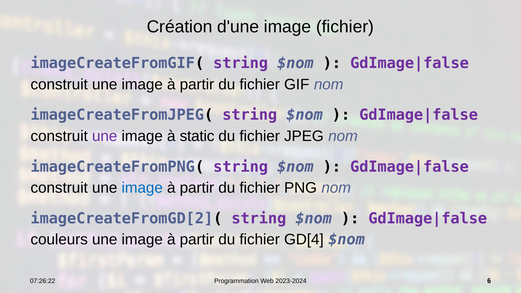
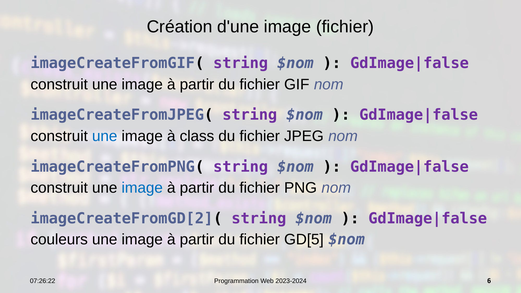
une at (105, 136) colour: purple -> blue
static: static -> class
GD[4: GD[4 -> GD[5
